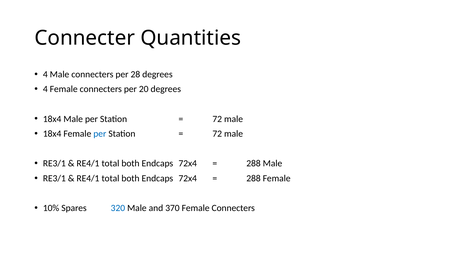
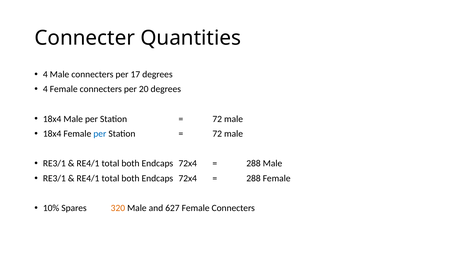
28: 28 -> 17
320 colour: blue -> orange
370: 370 -> 627
